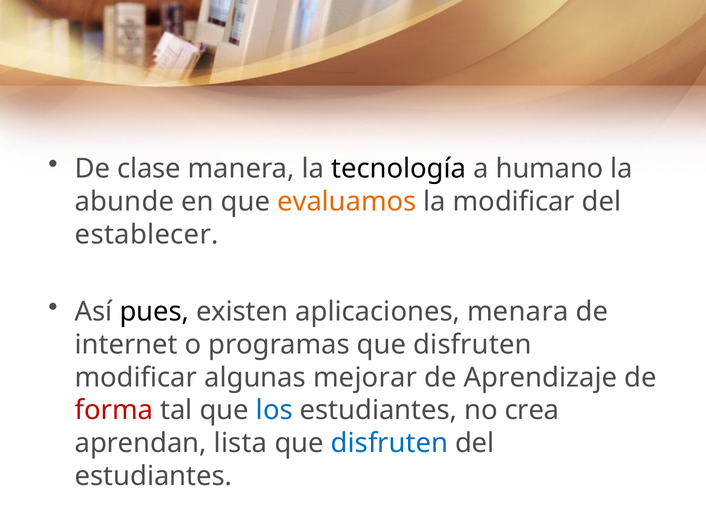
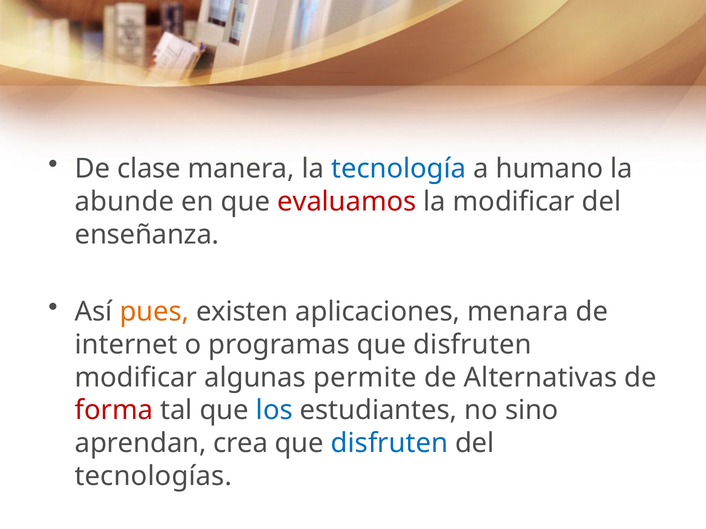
tecnología colour: black -> blue
evaluamos colour: orange -> red
establecer: establecer -> enseñanza
pues colour: black -> orange
mejorar: mejorar -> permite
Aprendizaje: Aprendizaje -> Alternativas
crea: crea -> sino
lista: lista -> crea
estudiantes at (154, 477): estudiantes -> tecnologías
